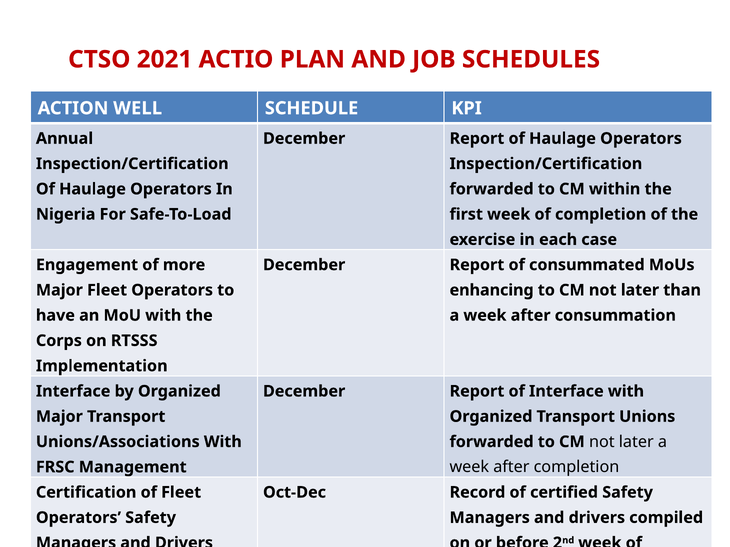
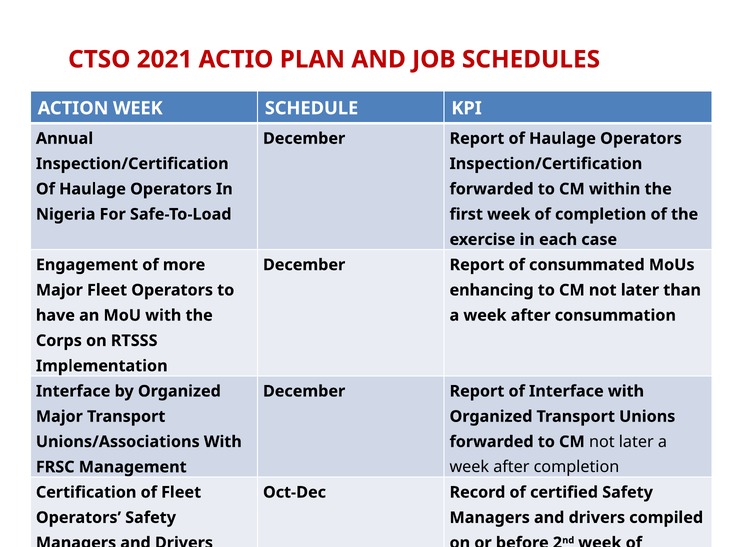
ACTION WELL: WELL -> WEEK
